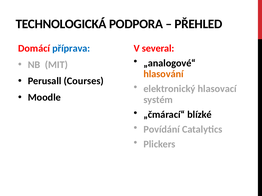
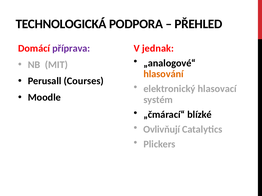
příprava colour: blue -> purple
several: several -> jednak
Povídání: Povídání -> Ovlivňují
